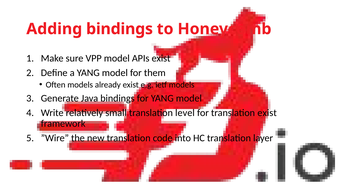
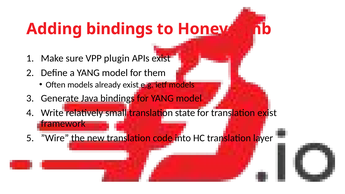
VPP model: model -> plugin
level: level -> state
